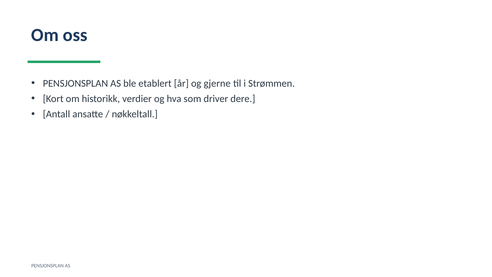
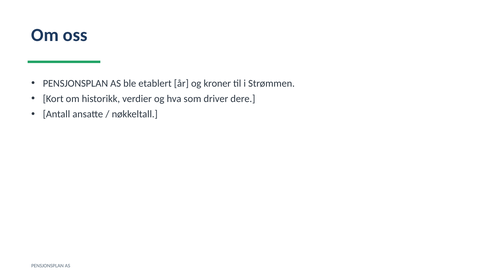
gjerne: gjerne -> kroner
